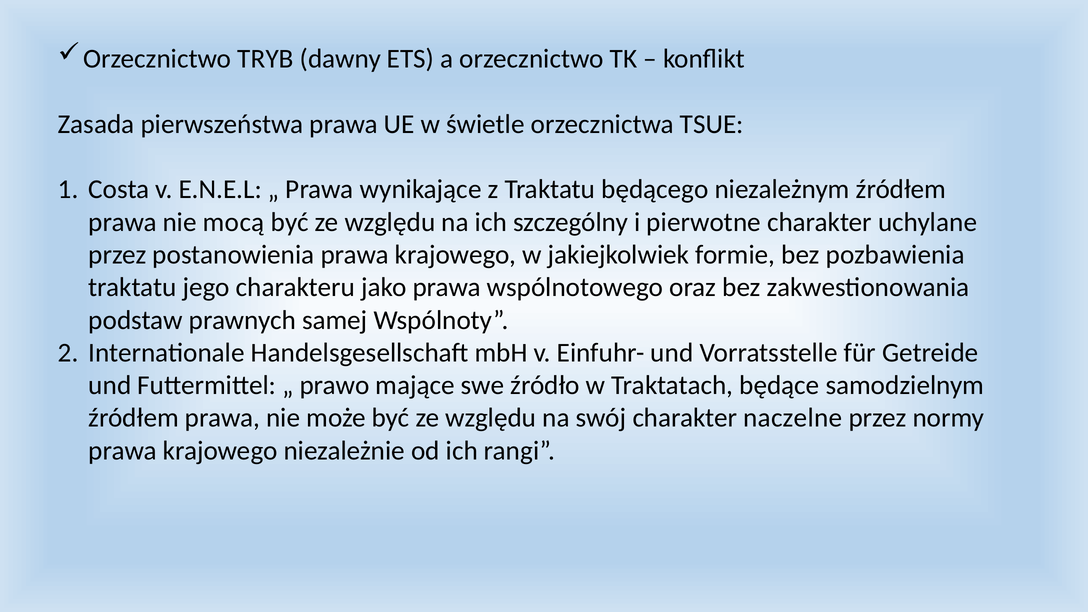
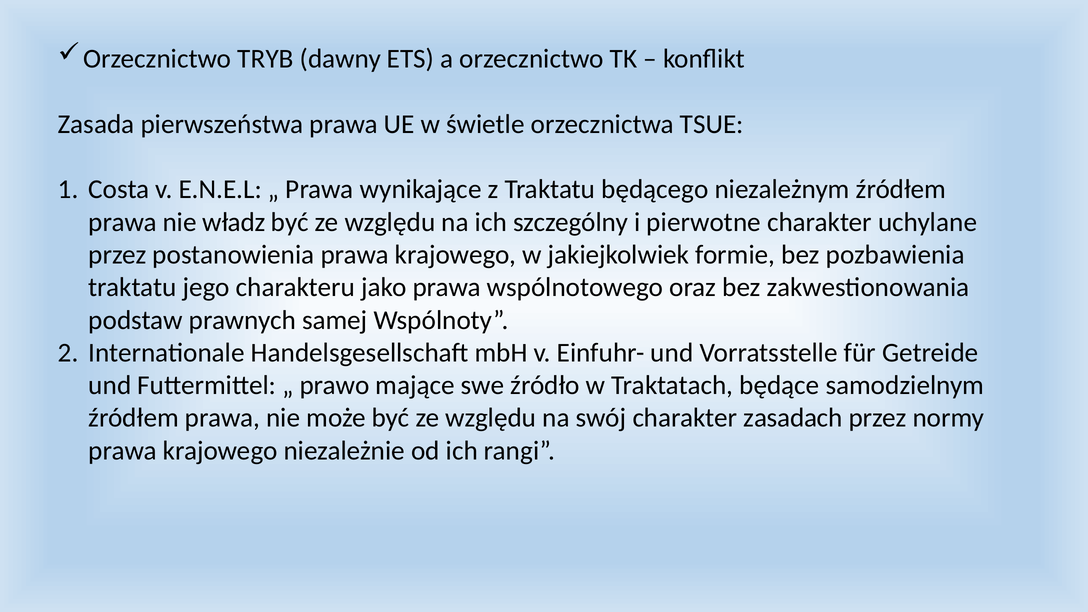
mocą: mocą -> władz
naczelne: naczelne -> zasadach
